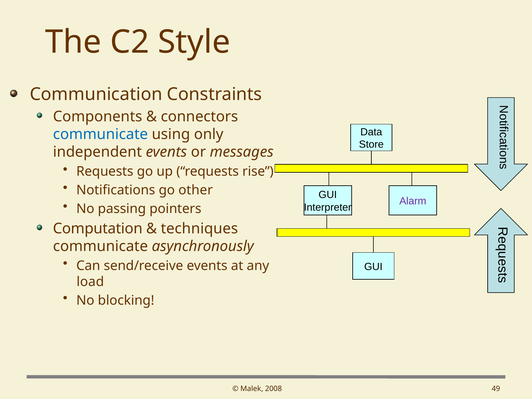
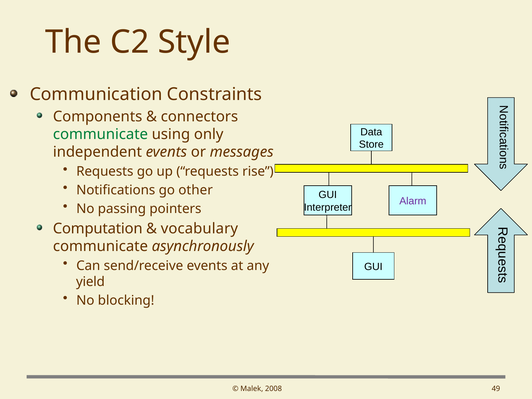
communicate at (100, 134) colour: blue -> green
techniques: techniques -> vocabulary
load: load -> yield
